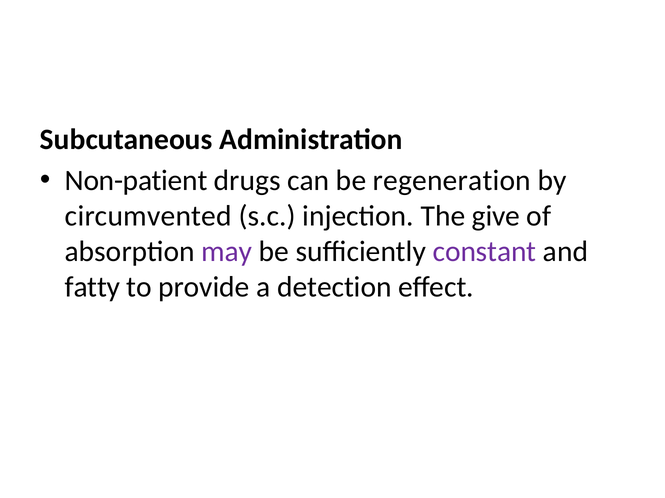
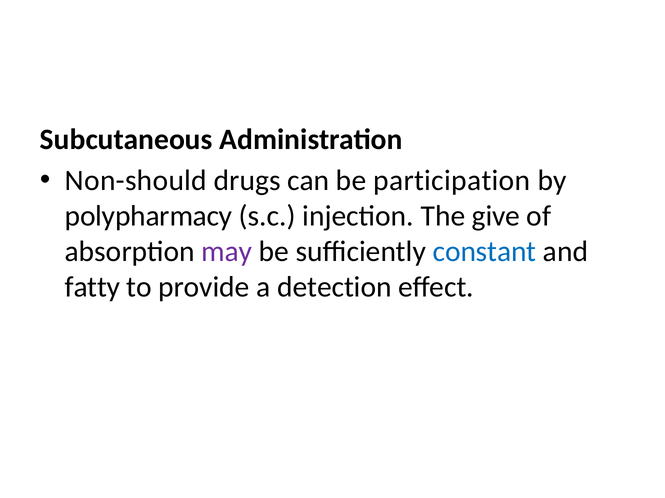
Non-patient: Non-patient -> Non-should
regeneration: regeneration -> participation
circumvented: circumvented -> polypharmacy
constant colour: purple -> blue
